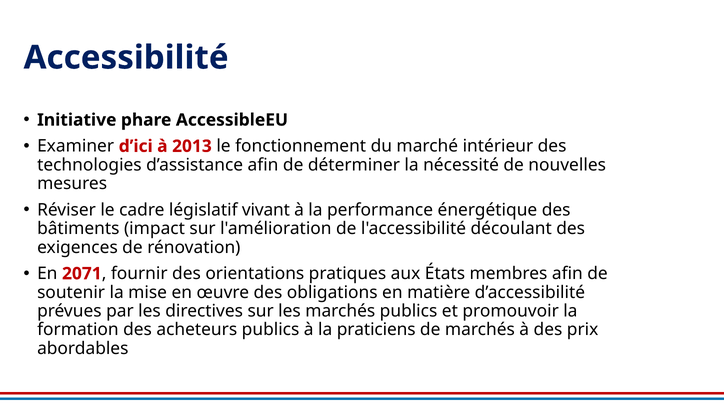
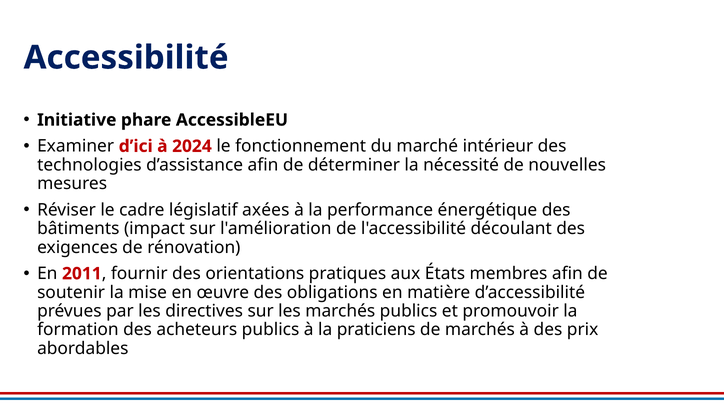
2013: 2013 -> 2024
vivant: vivant -> axées
2071: 2071 -> 2011
